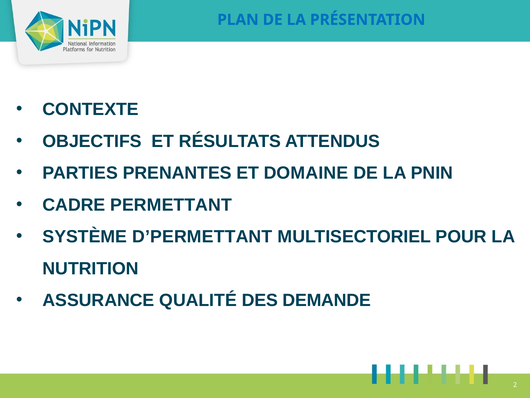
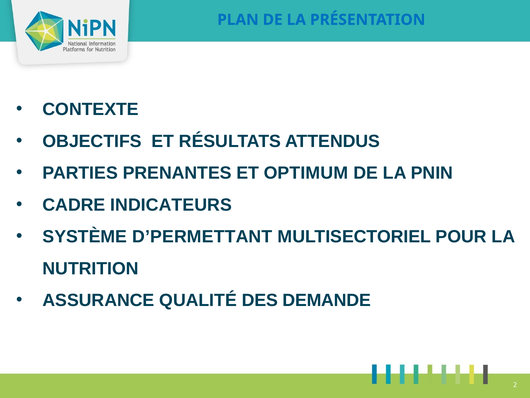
DOMAINE: DOMAINE -> OPTIMUM
PERMETTANT: PERMETTANT -> INDICATEURS
